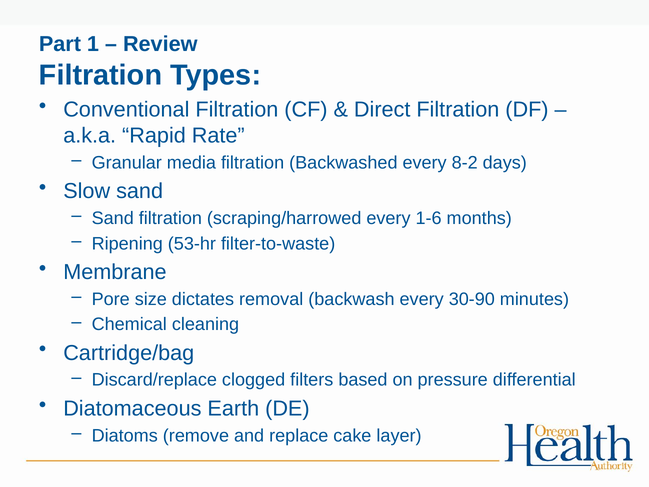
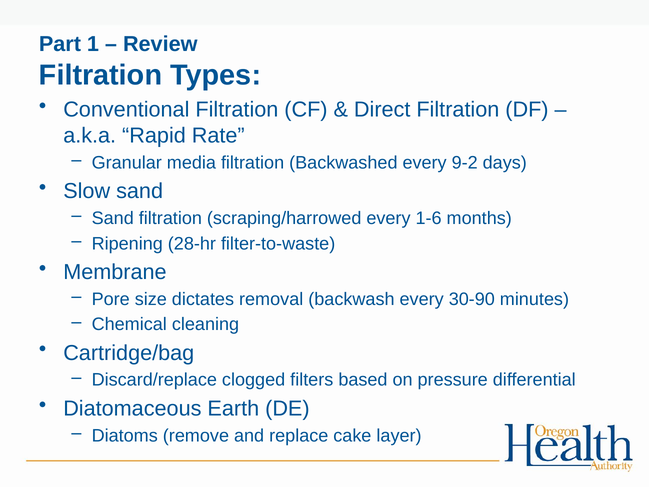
8-2: 8-2 -> 9-2
53-hr: 53-hr -> 28-hr
